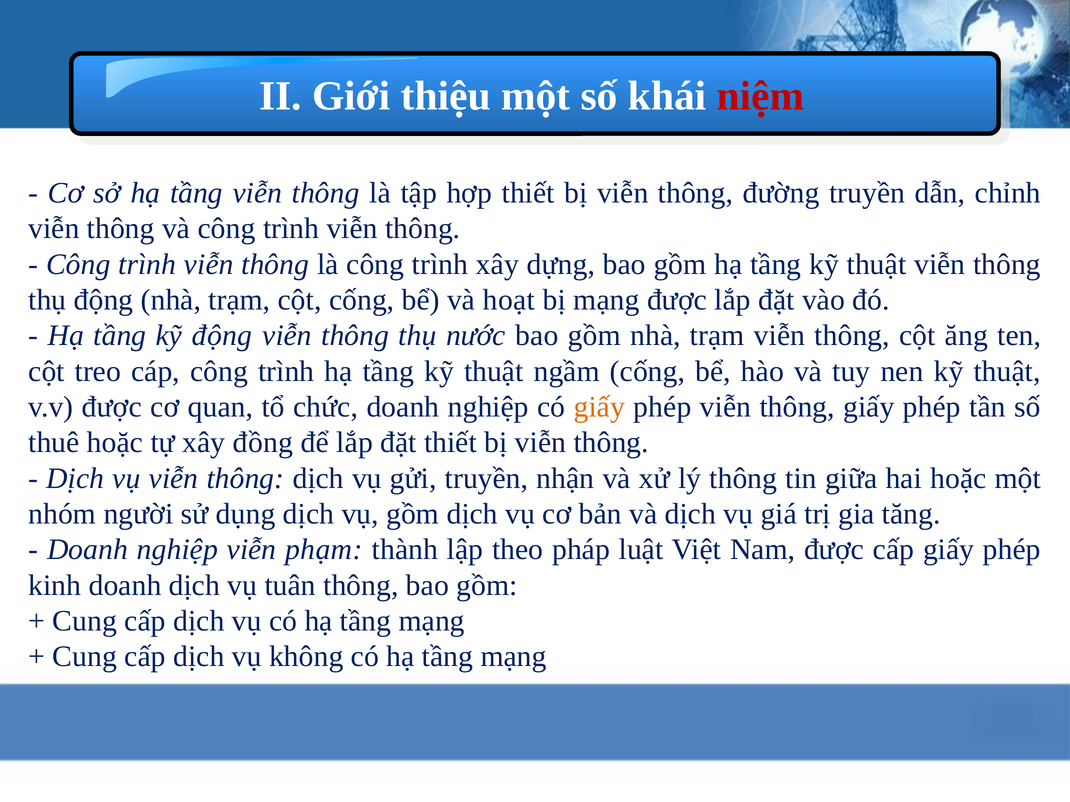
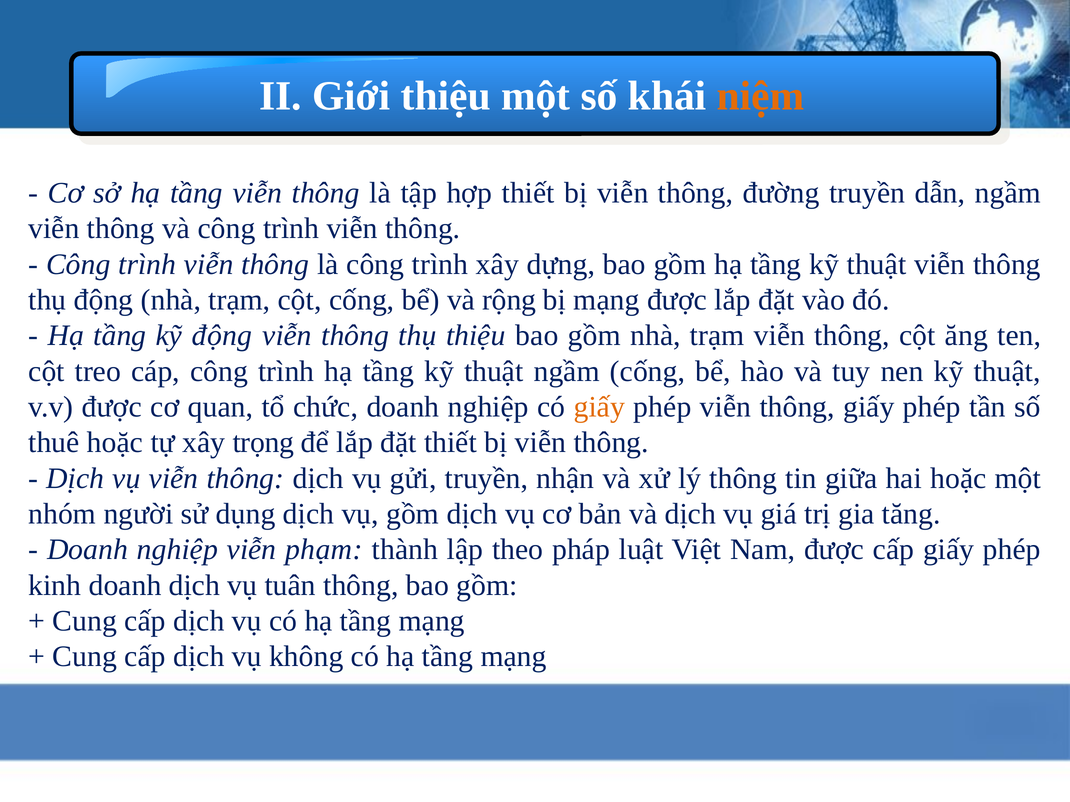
niệm colour: red -> orange
dẫn chỉnh: chỉnh -> ngầm
hoạt: hoạt -> rộng
thụ nước: nước -> thiệu
đồng: đồng -> trọng
